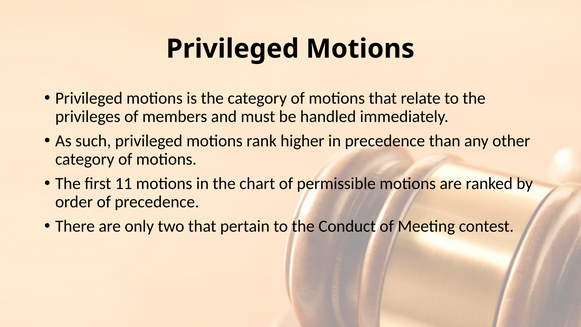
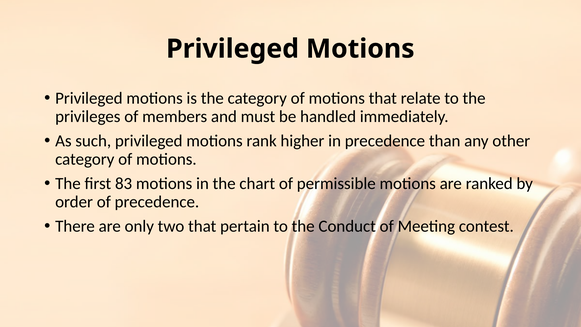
11: 11 -> 83
